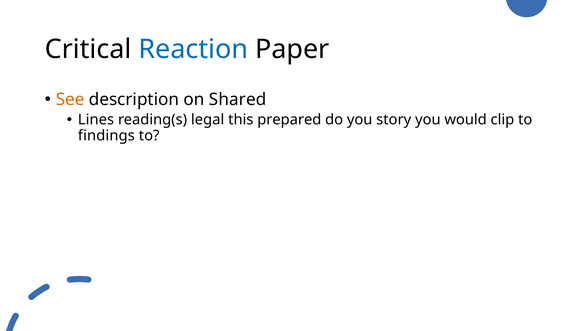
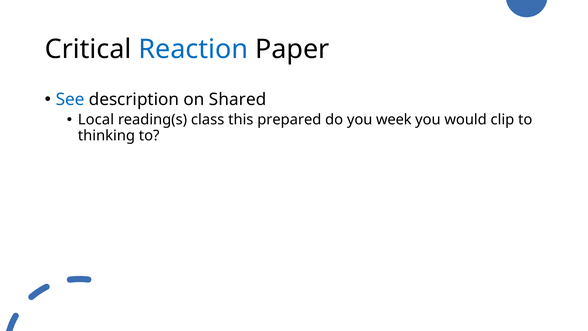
See colour: orange -> blue
Lines: Lines -> Local
legal: legal -> class
story: story -> week
findings: findings -> thinking
